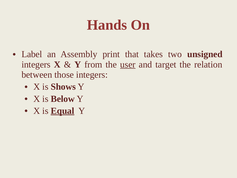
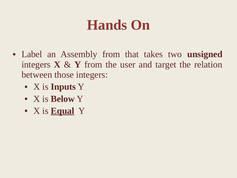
Assembly print: print -> from
user underline: present -> none
Shows: Shows -> Inputs
